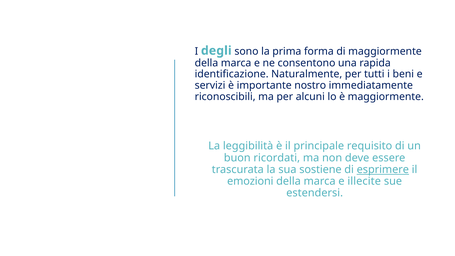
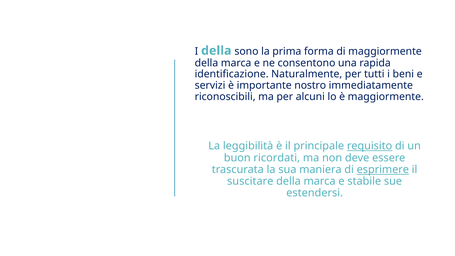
I degli: degli -> della
requisito underline: none -> present
sostiene: sostiene -> maniera
emozioni: emozioni -> suscitare
illecite: illecite -> stabile
